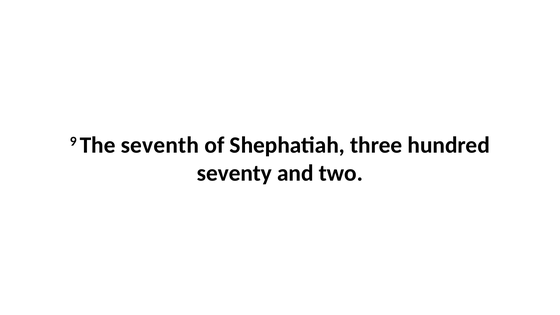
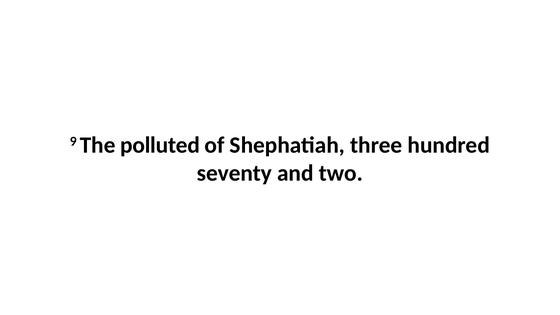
seventh: seventh -> polluted
